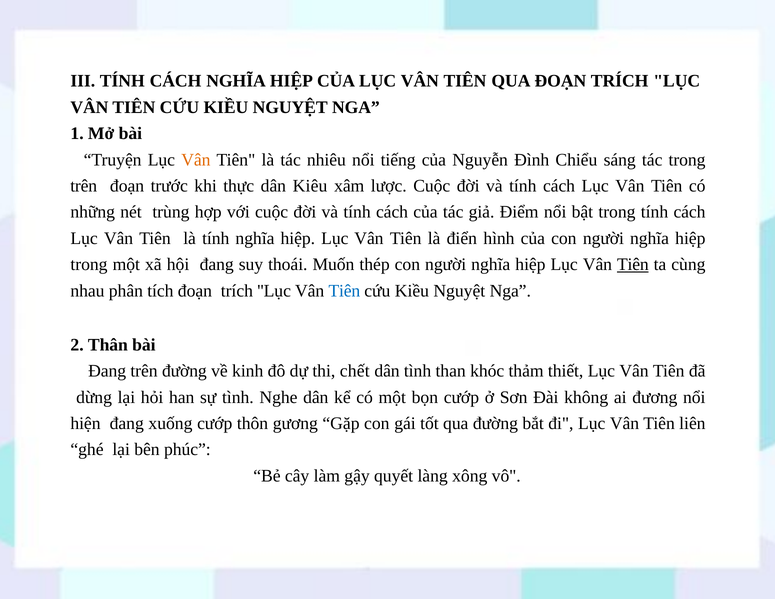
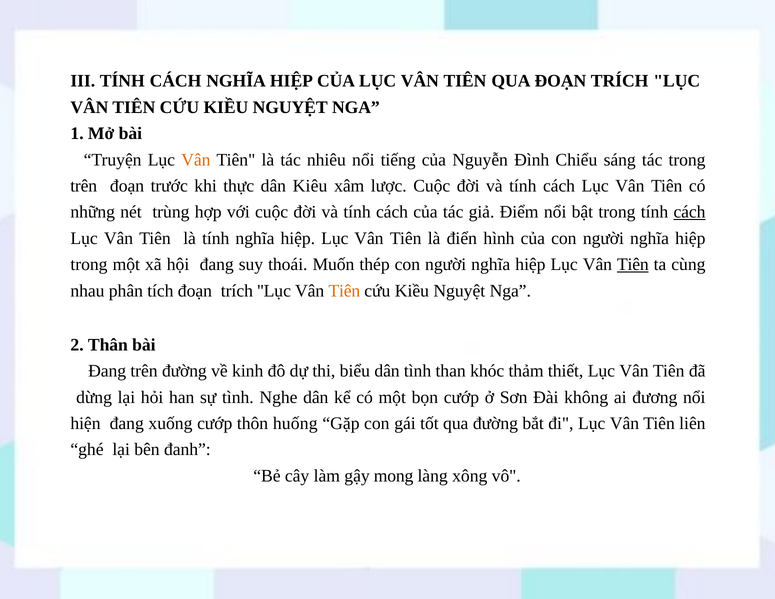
cách at (690, 212) underline: none -> present
Tiên at (344, 291) colour: blue -> orange
chết: chết -> biểu
gương: gương -> huống
phúc: phúc -> đanh
quyết: quyết -> mong
